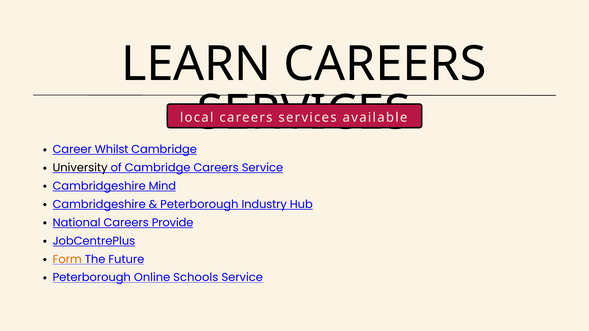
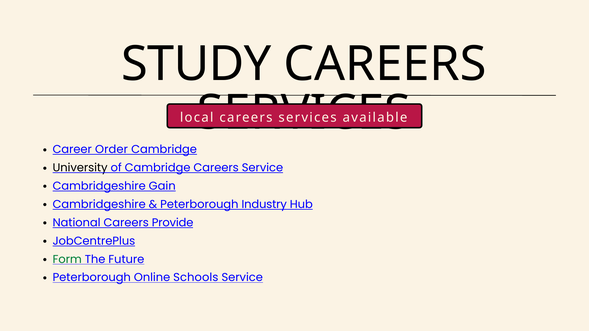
LEARN: LEARN -> STUDY
Whilst: Whilst -> Order
Mind: Mind -> Gain
Form colour: orange -> green
